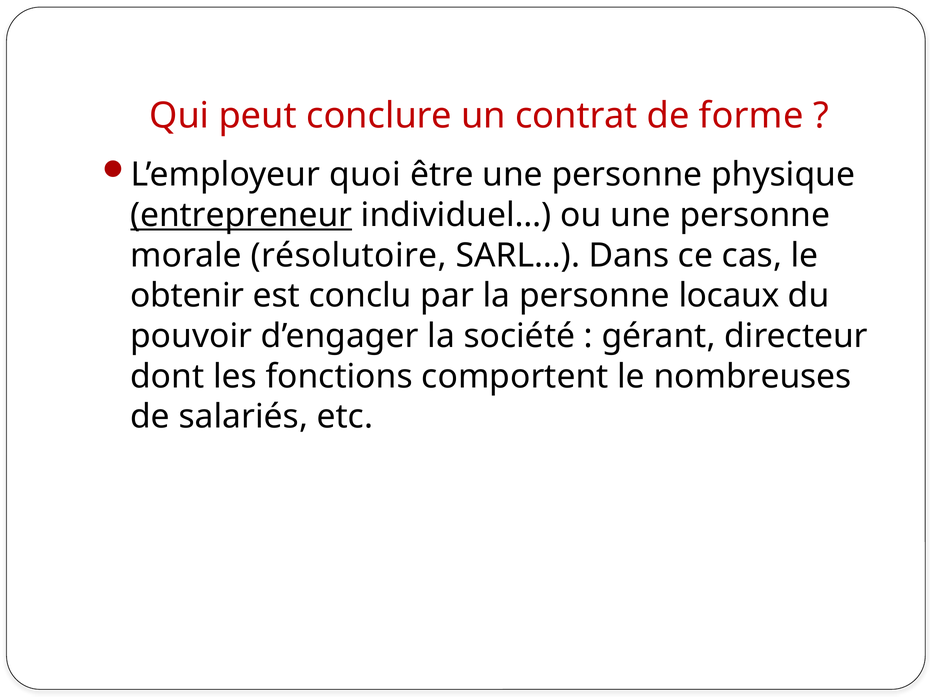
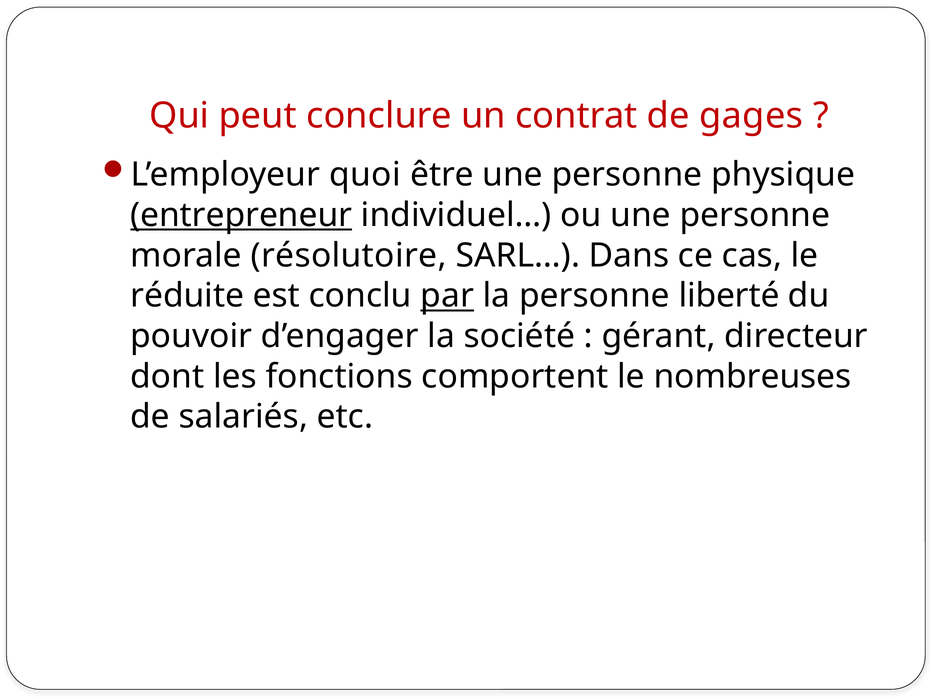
forme: forme -> gages
obtenir: obtenir -> réduite
par underline: none -> present
locaux: locaux -> liberté
